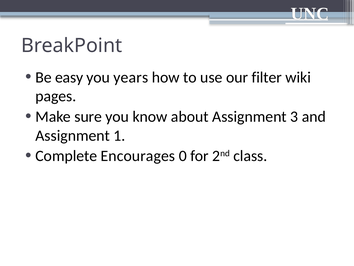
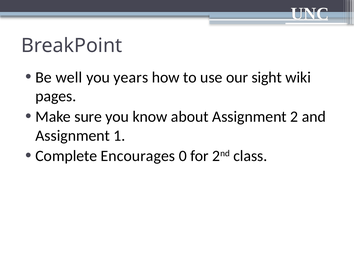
easy: easy -> well
filter: filter -> sight
3: 3 -> 2
